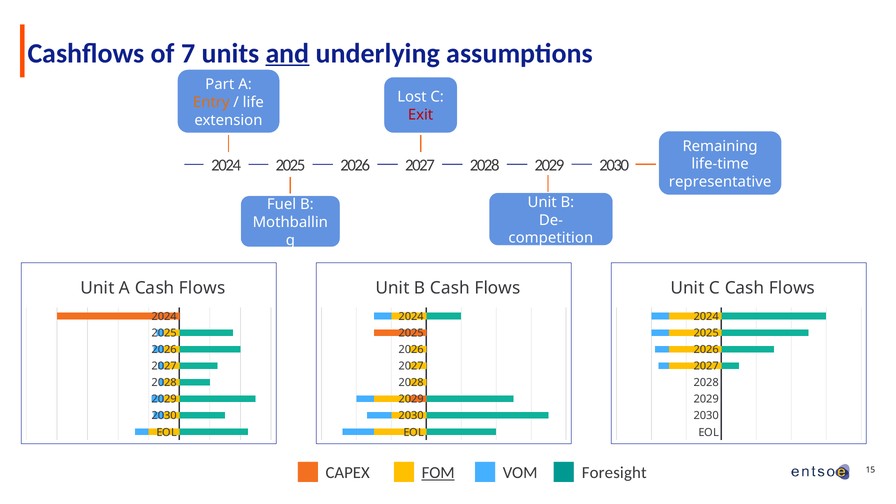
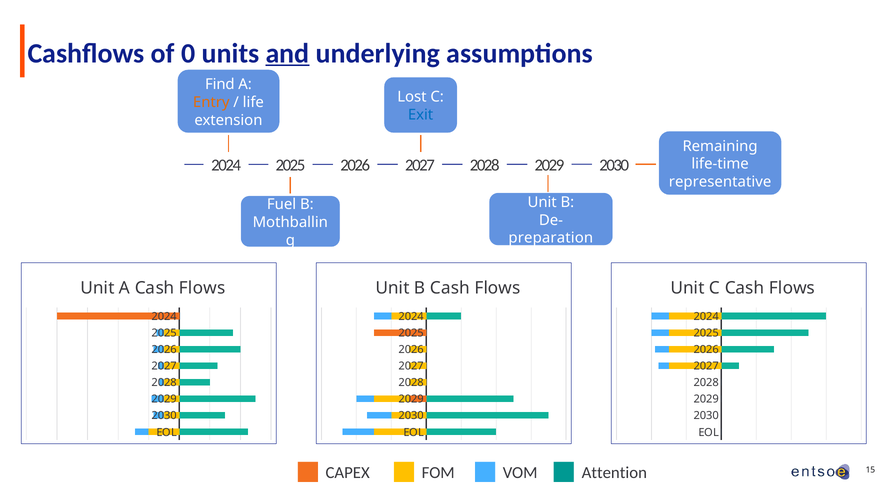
7: 7 -> 0
Part: Part -> Find
Exit colour: red -> blue
competition: competition -> preparation
FOM underline: present -> none
Foresight: Foresight -> Attention
